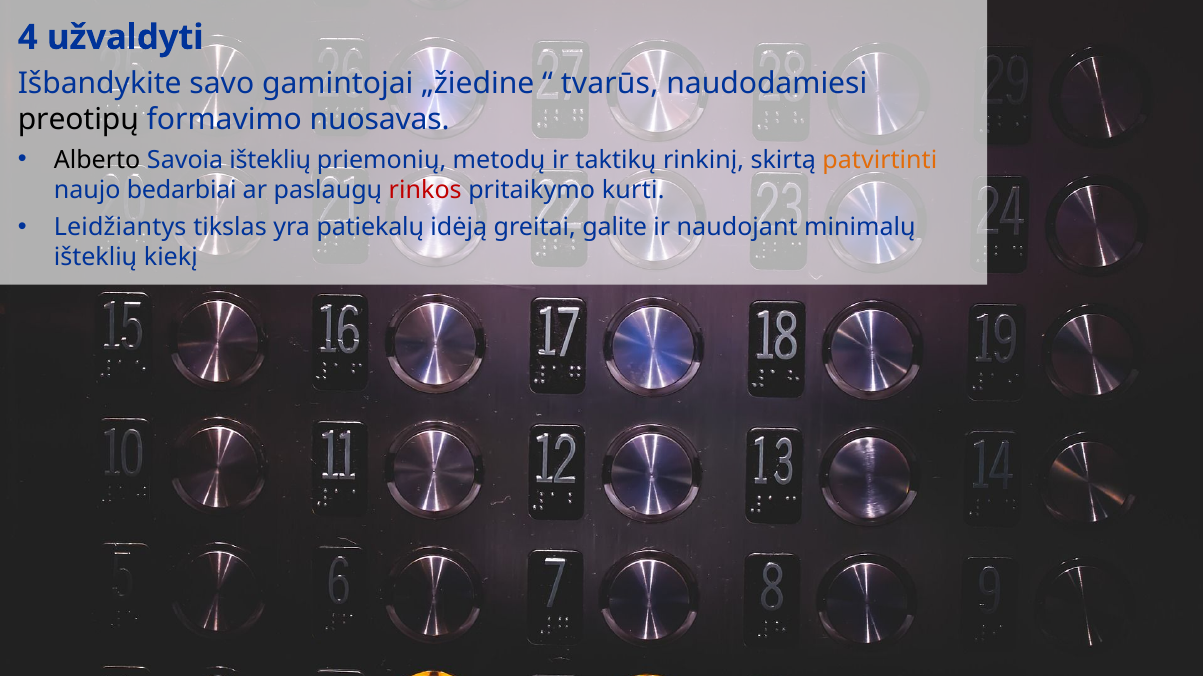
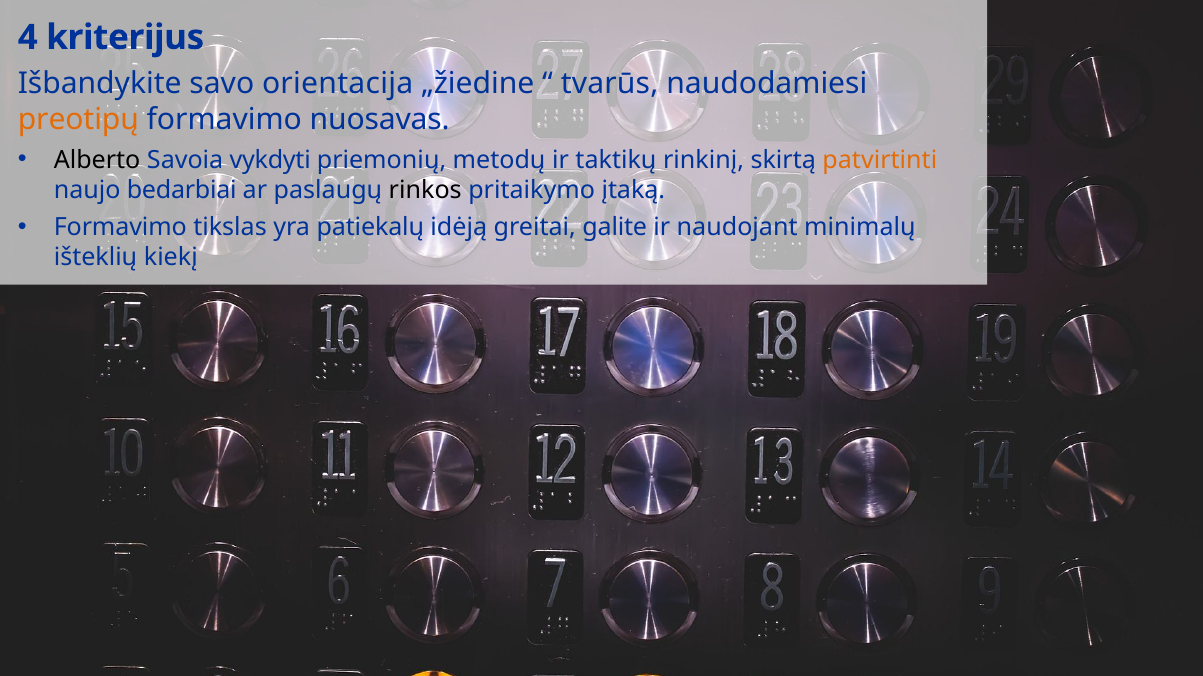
užvaldyti: užvaldyti -> kriterijus
gamintojai: gamintojai -> orientacija
preotipų colour: black -> orange
Savoia išteklių: išteklių -> vykdyti
rinkos colour: red -> black
kurti: kurti -> įtaką
Leidžiantys at (120, 228): Leidžiantys -> Formavimo
